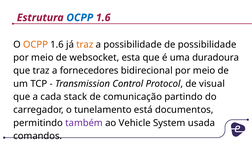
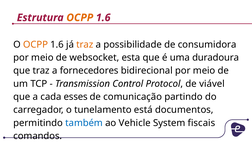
OCPP at (80, 18) colour: blue -> orange
de possibilidade: possibilidade -> consumidora
visual: visual -> viável
stack: stack -> esses
também colour: purple -> blue
usada: usada -> fiscais
